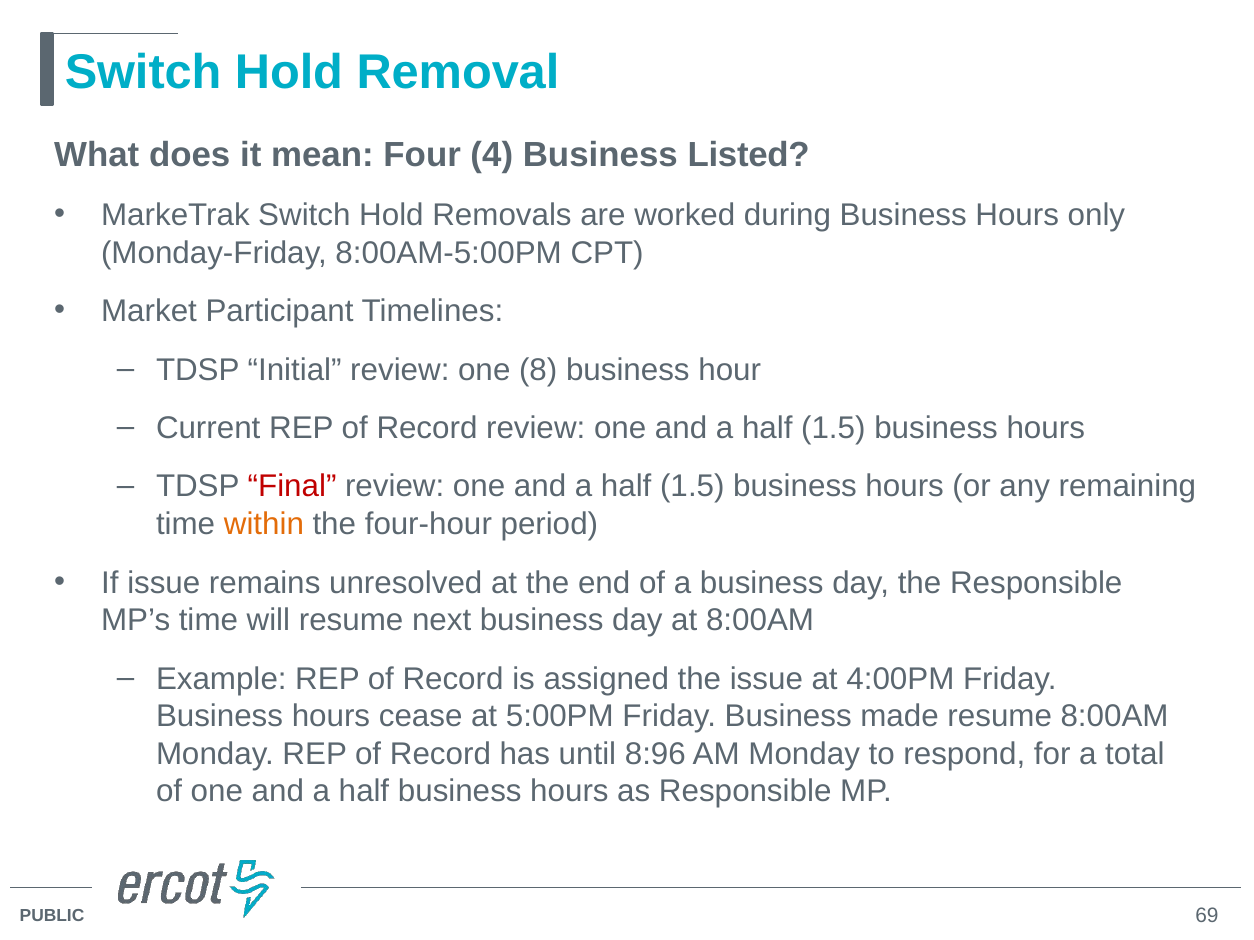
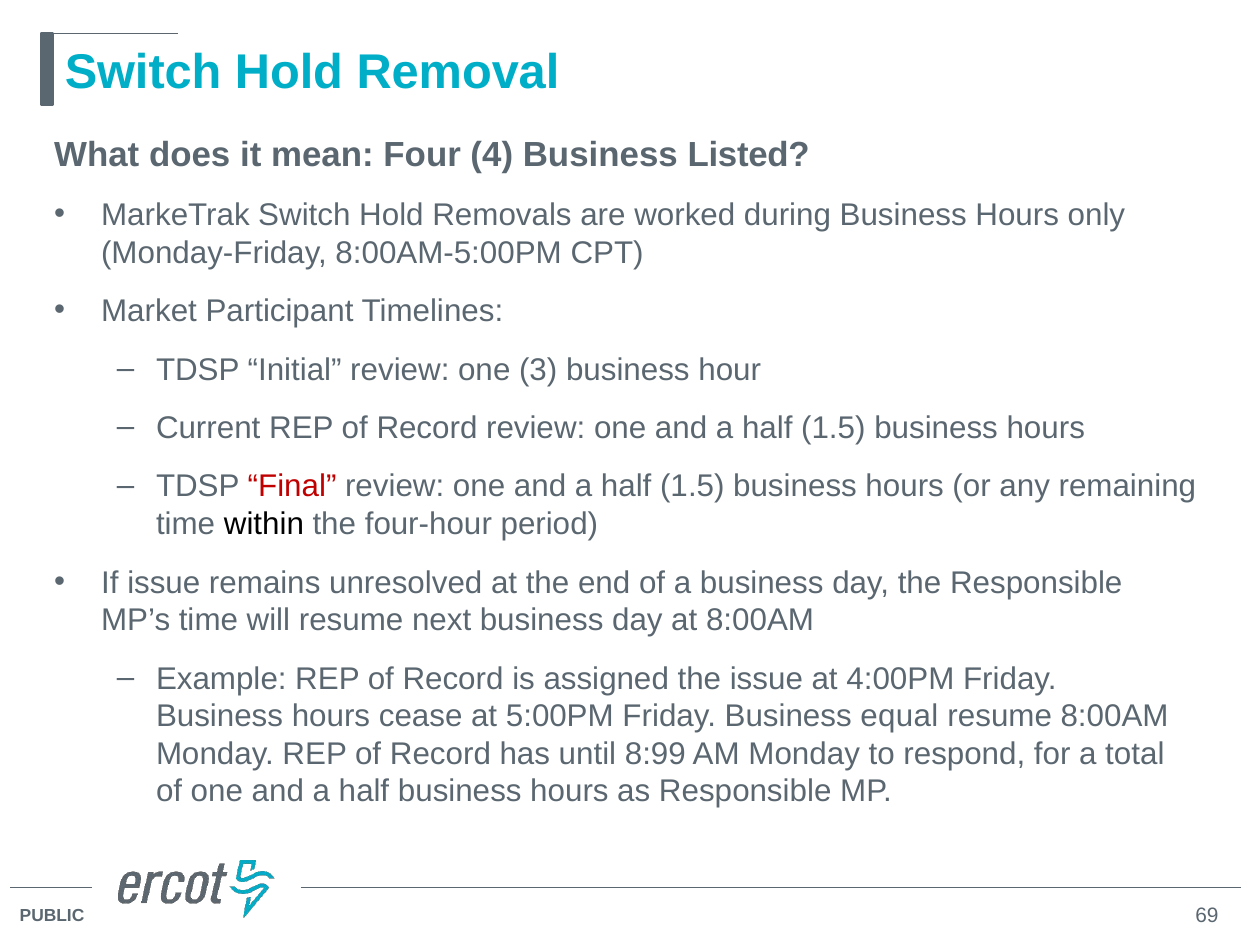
8: 8 -> 3
within colour: orange -> black
made: made -> equal
8:96: 8:96 -> 8:99
